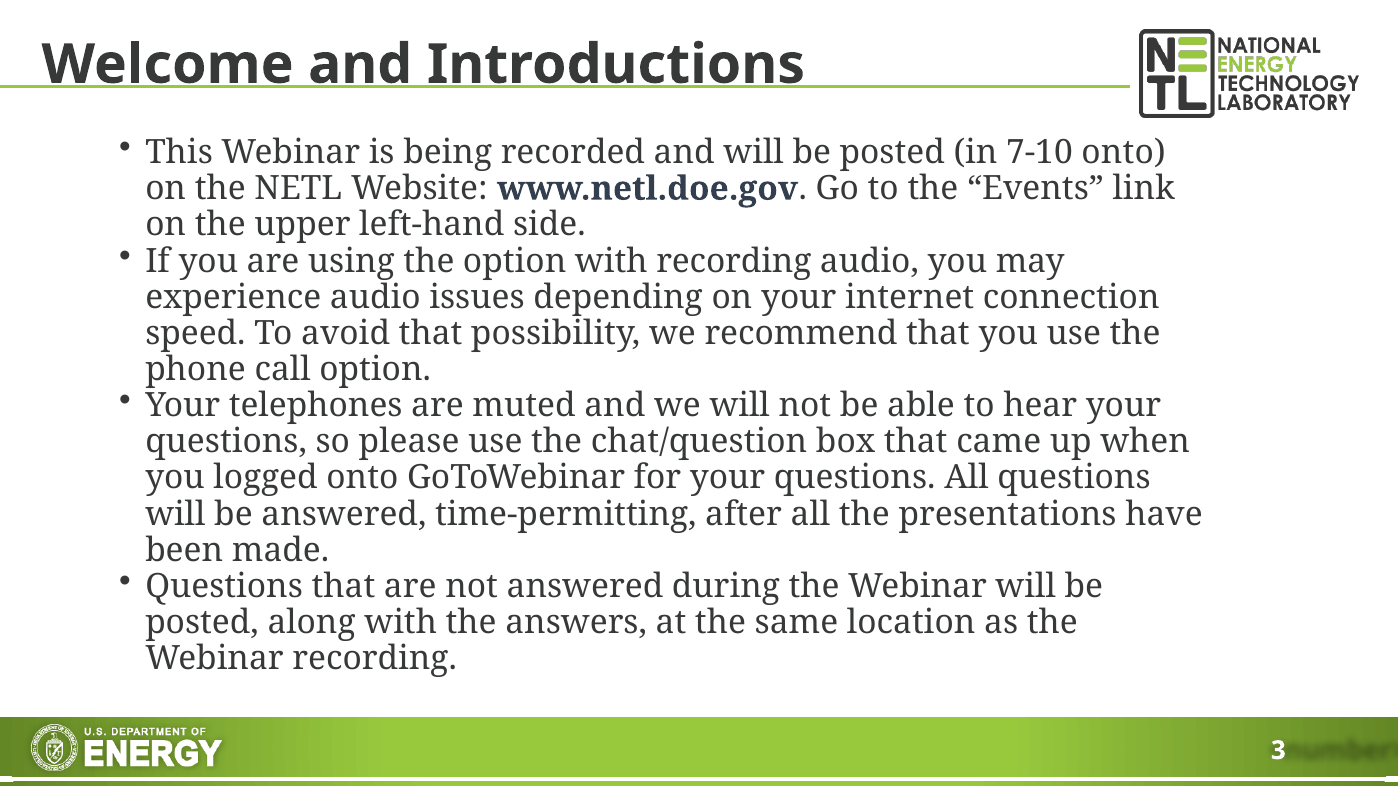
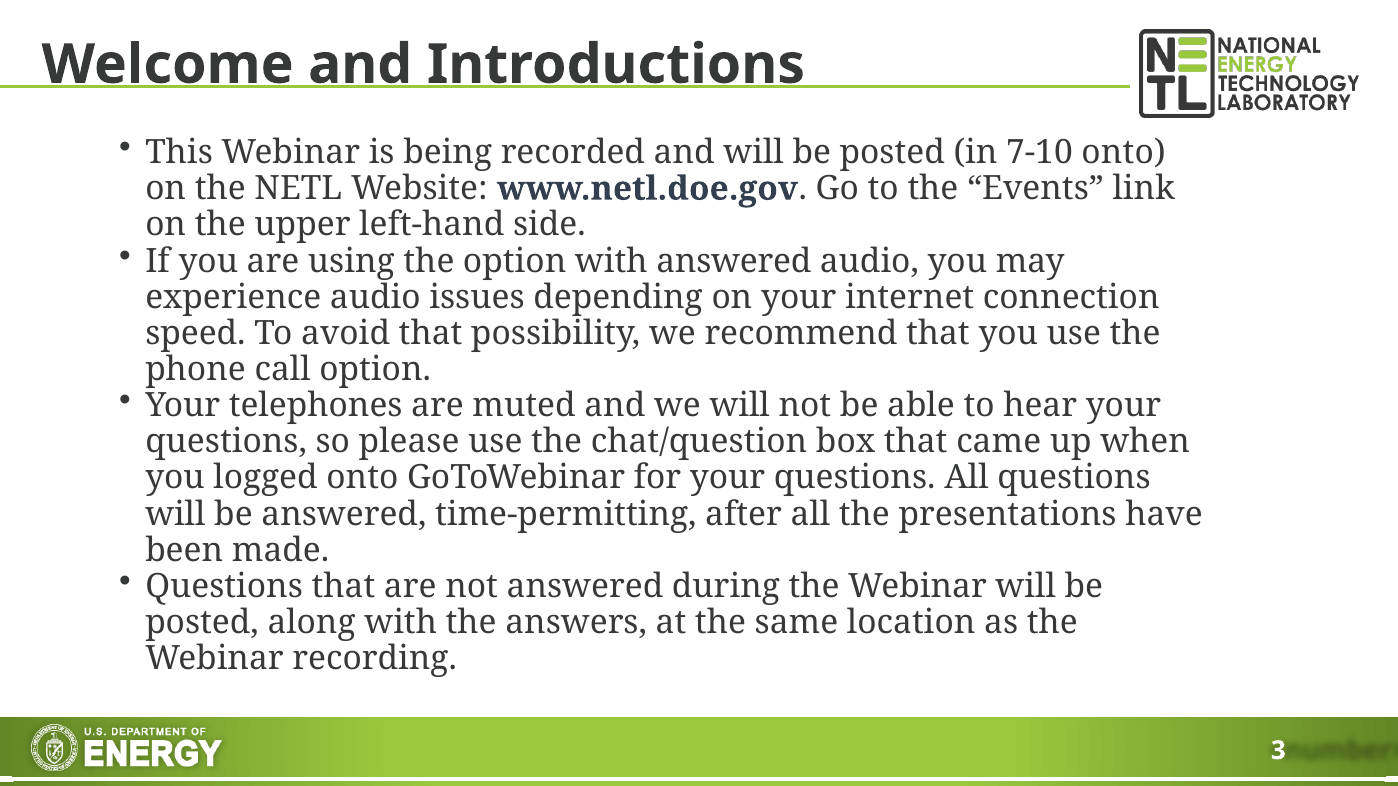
with recording: recording -> answered
